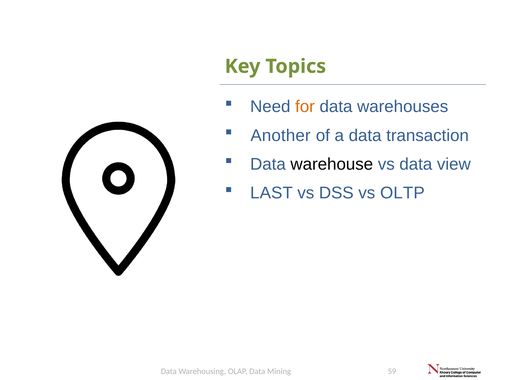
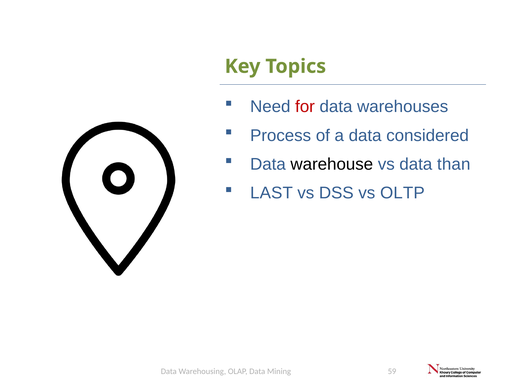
for colour: orange -> red
Another: Another -> Process
transaction: transaction -> considered
view: view -> than
